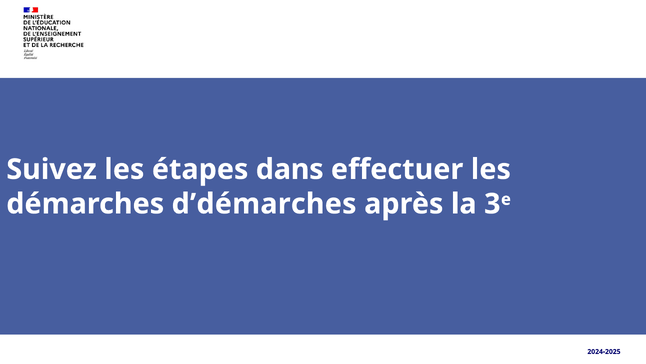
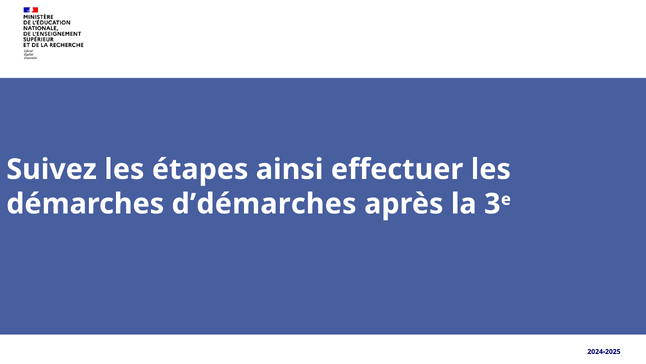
dans: dans -> ainsi
